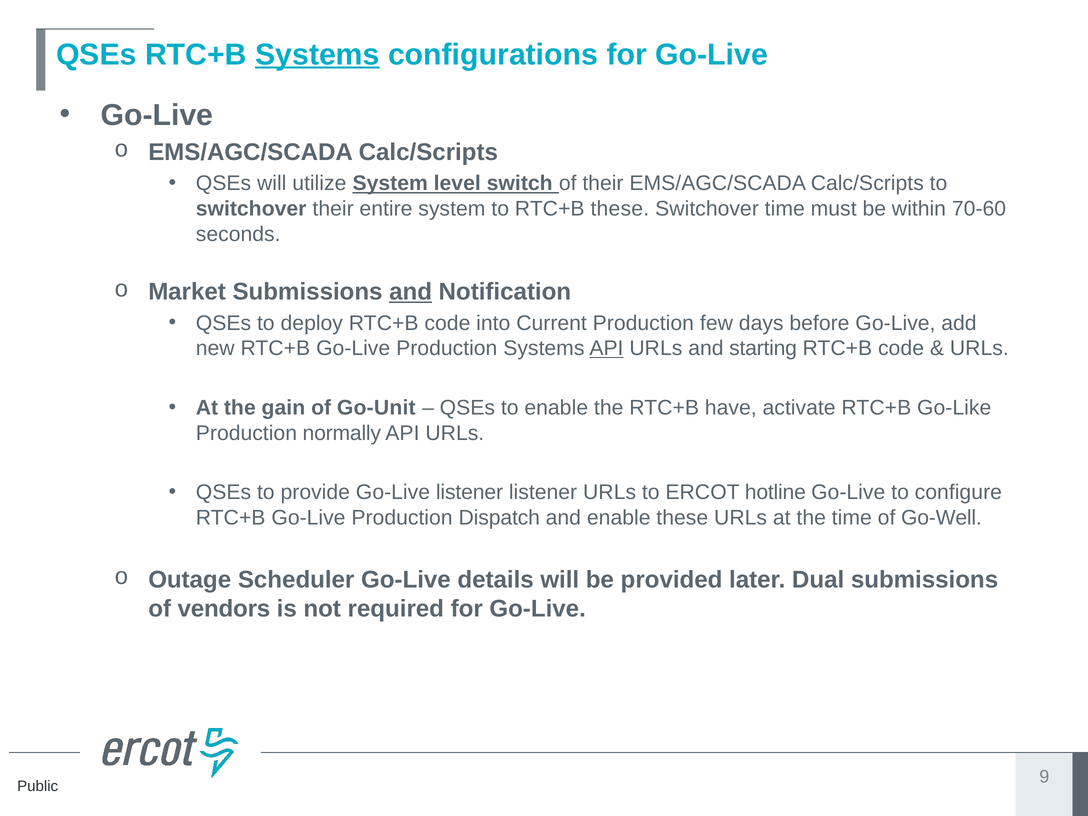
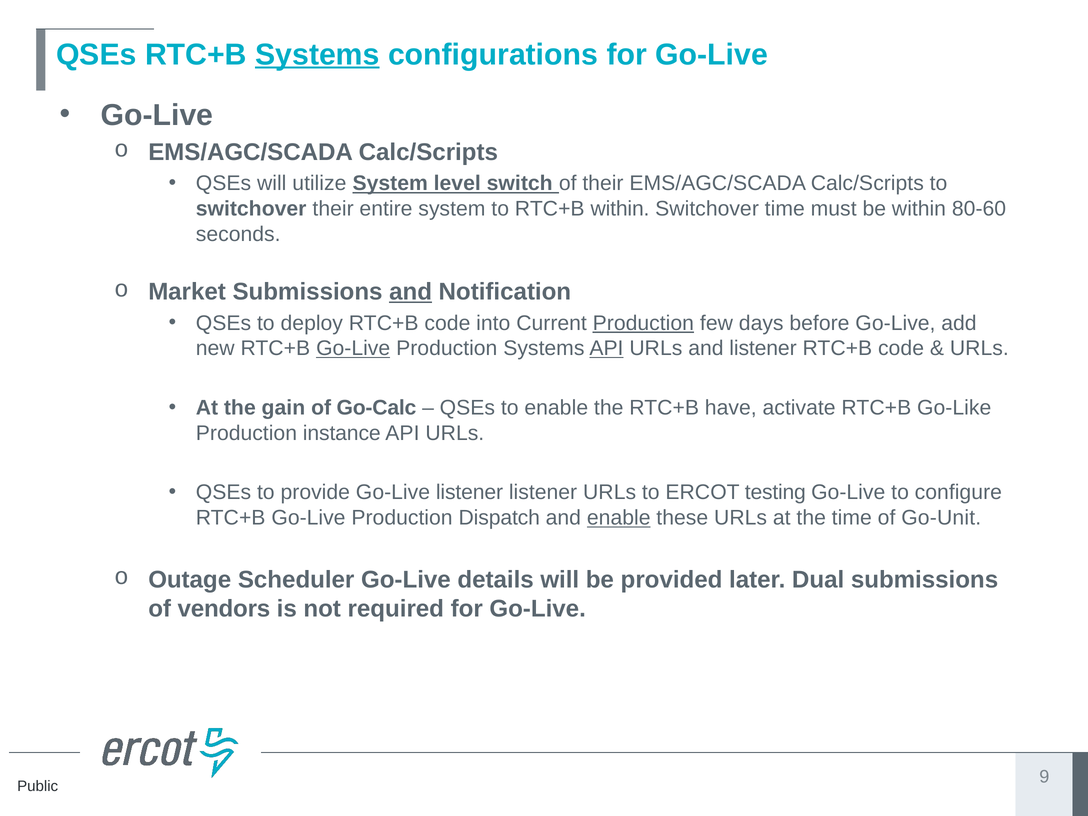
RTC+B these: these -> within
70-60: 70-60 -> 80-60
Production at (643, 323) underline: none -> present
Go-Live at (353, 348) underline: none -> present
and starting: starting -> listener
Go-Unit: Go-Unit -> Go-Calc
normally: normally -> instance
hotline: hotline -> testing
enable at (619, 518) underline: none -> present
Go-Well: Go-Well -> Go-Unit
